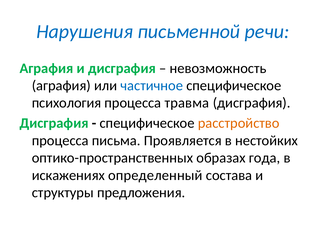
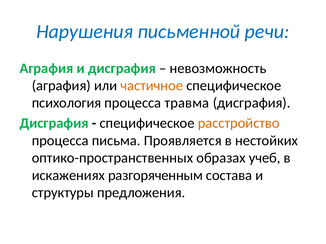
частичное colour: blue -> orange
года: года -> учеб
определенный: определенный -> разгоряченным
